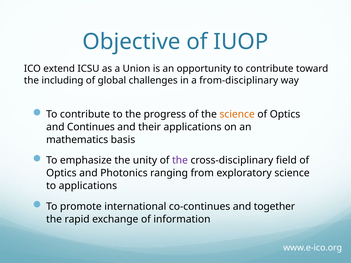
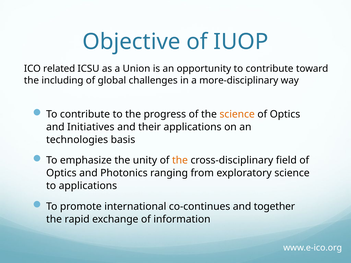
extend: extend -> related
from-disciplinary: from-disciplinary -> more-disciplinary
Continues: Continues -> Initiatives
mathematics: mathematics -> technologies
the at (180, 160) colour: purple -> orange
